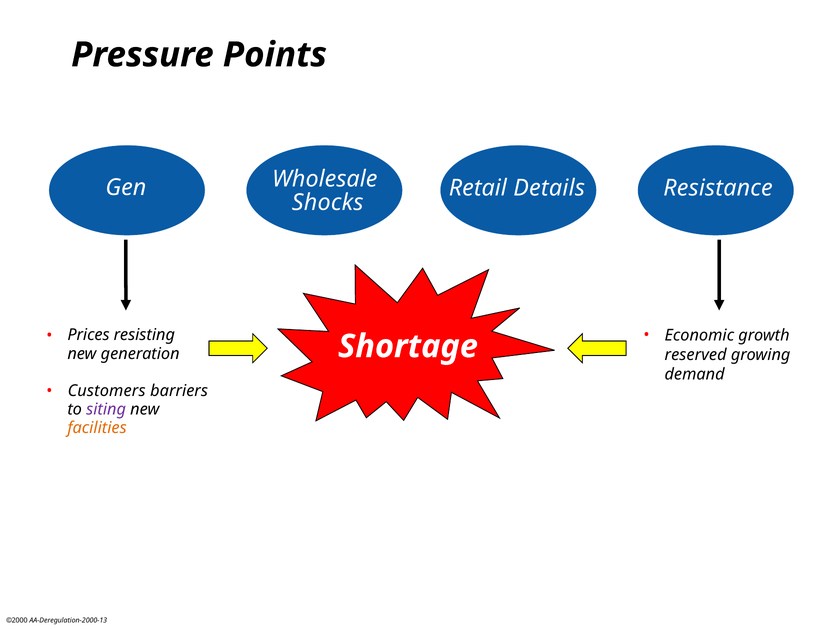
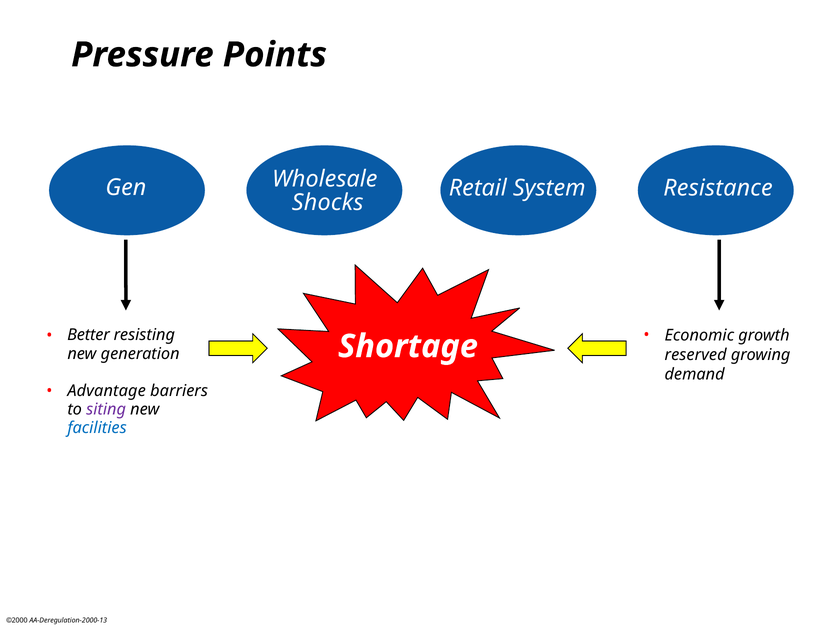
Details: Details -> System
Prices: Prices -> Better
Customers: Customers -> Advantage
facilities colour: orange -> blue
